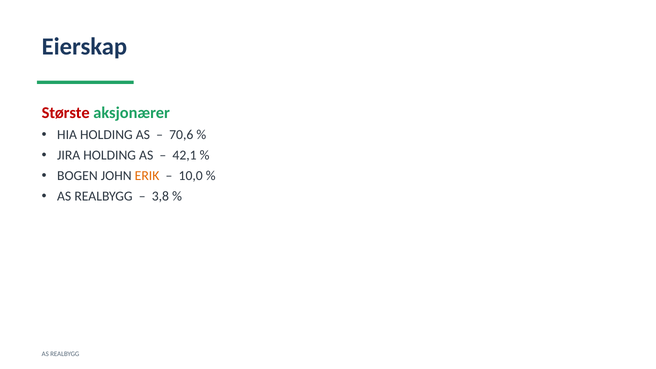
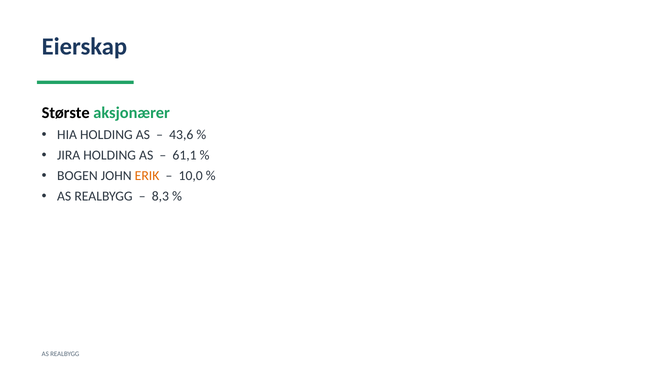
Største colour: red -> black
70,6: 70,6 -> 43,6
42,1: 42,1 -> 61,1
3,8: 3,8 -> 8,3
